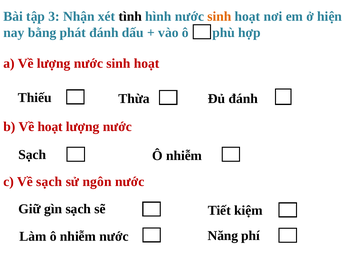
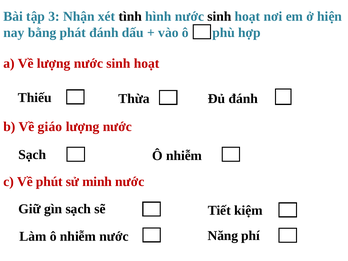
sinh at (219, 16) colour: orange -> black
Về hoạt: hoạt -> giáo
Về sạch: sạch -> phút
ngôn: ngôn -> minh
